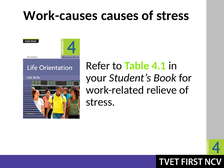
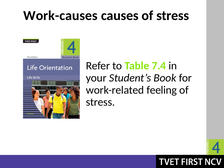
4.1: 4.1 -> 7.4
relieve: relieve -> feeling
